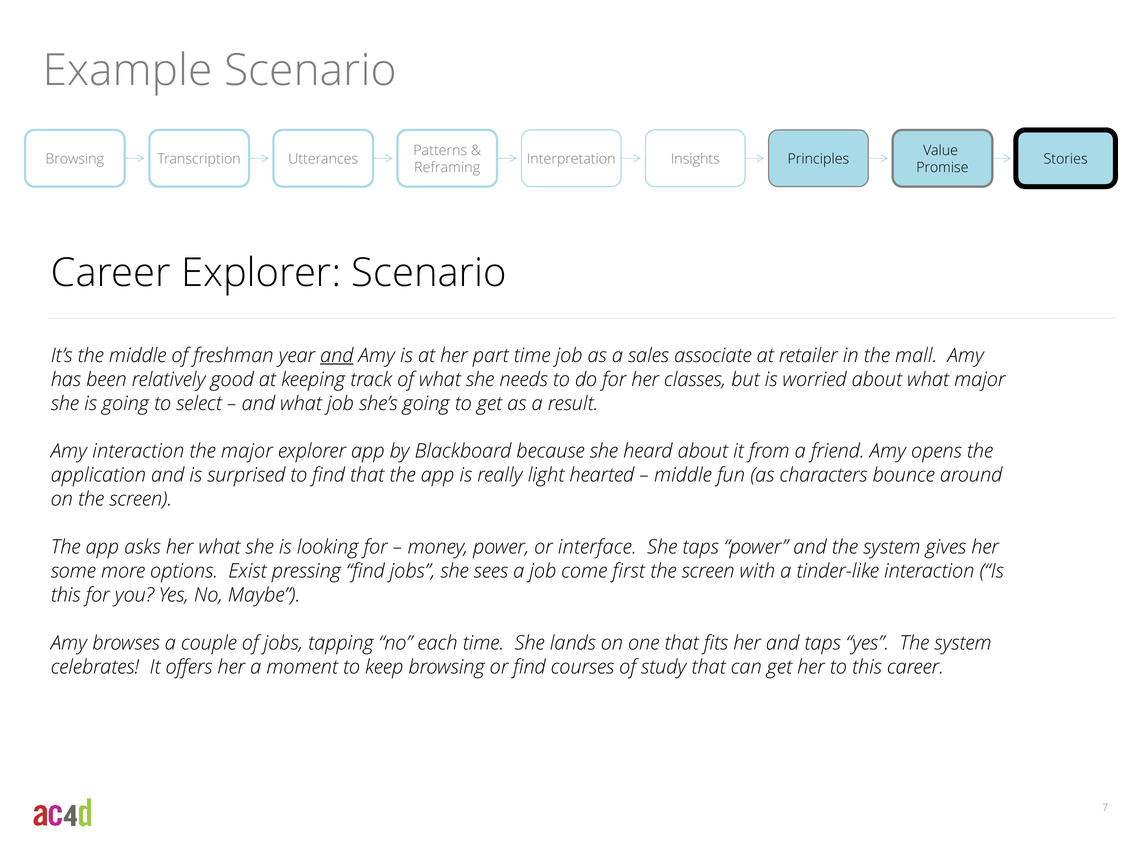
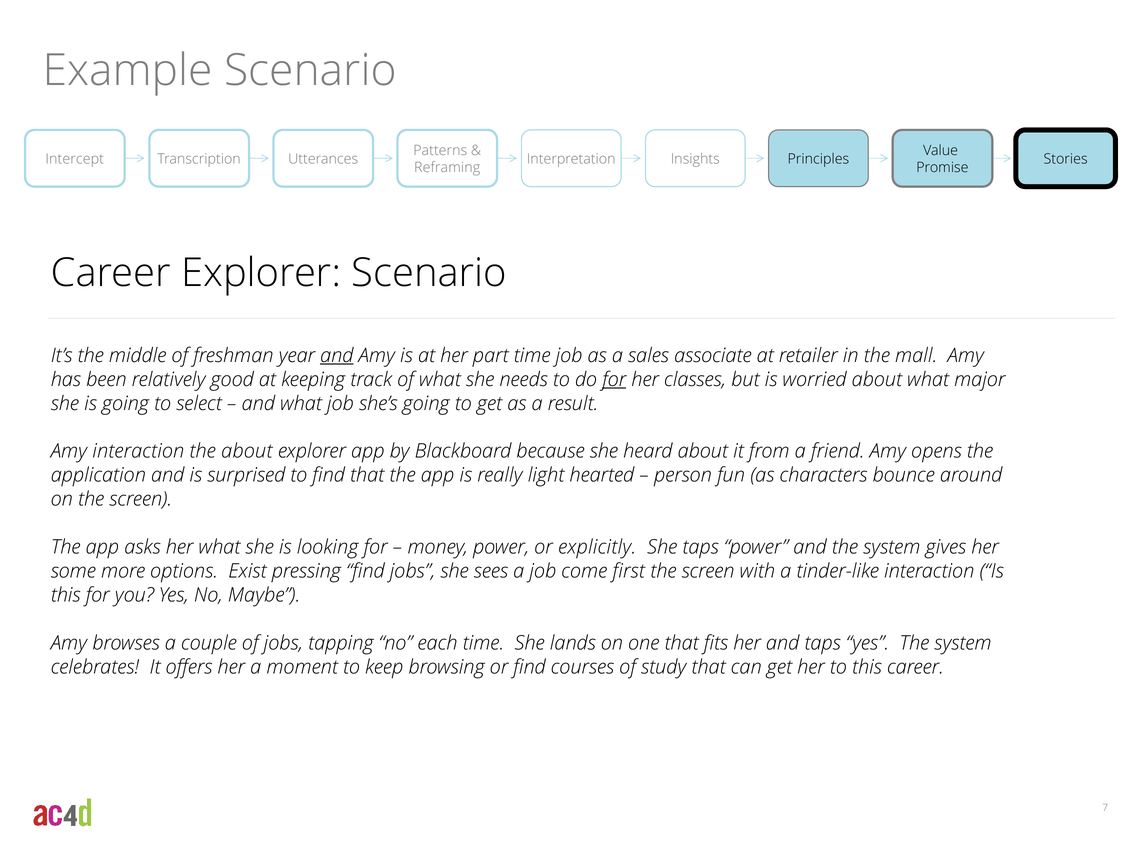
Browsing at (75, 159): Browsing -> Intercept
for at (614, 380) underline: none -> present
the major: major -> about
middle at (683, 476): middle -> person
interface: interface -> explicitly
